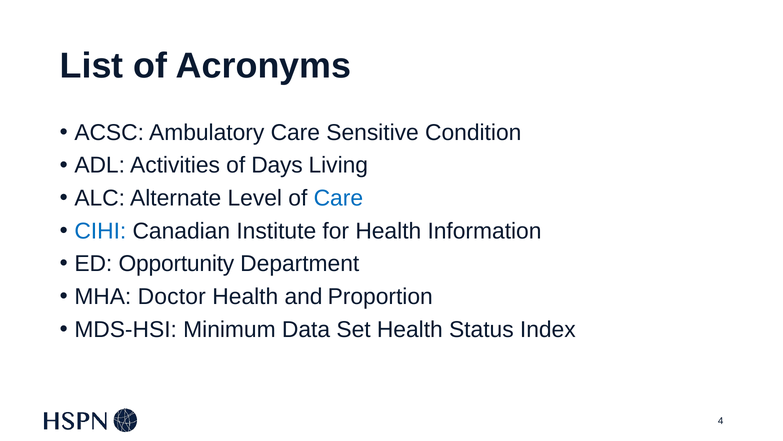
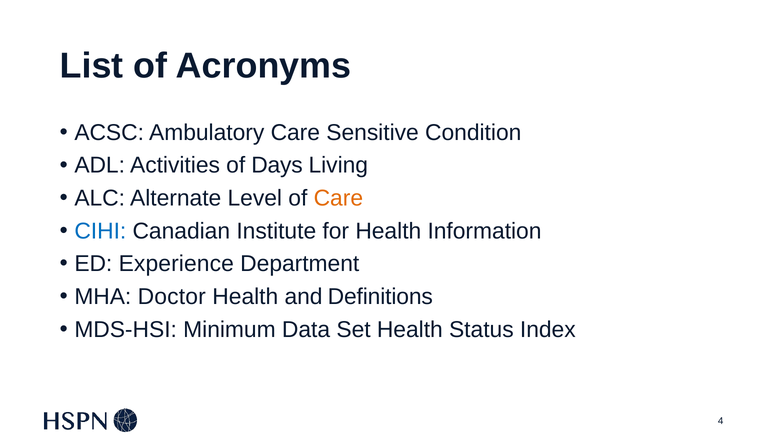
Care at (338, 198) colour: blue -> orange
Opportunity: Opportunity -> Experience
Proportion: Proportion -> Definitions
